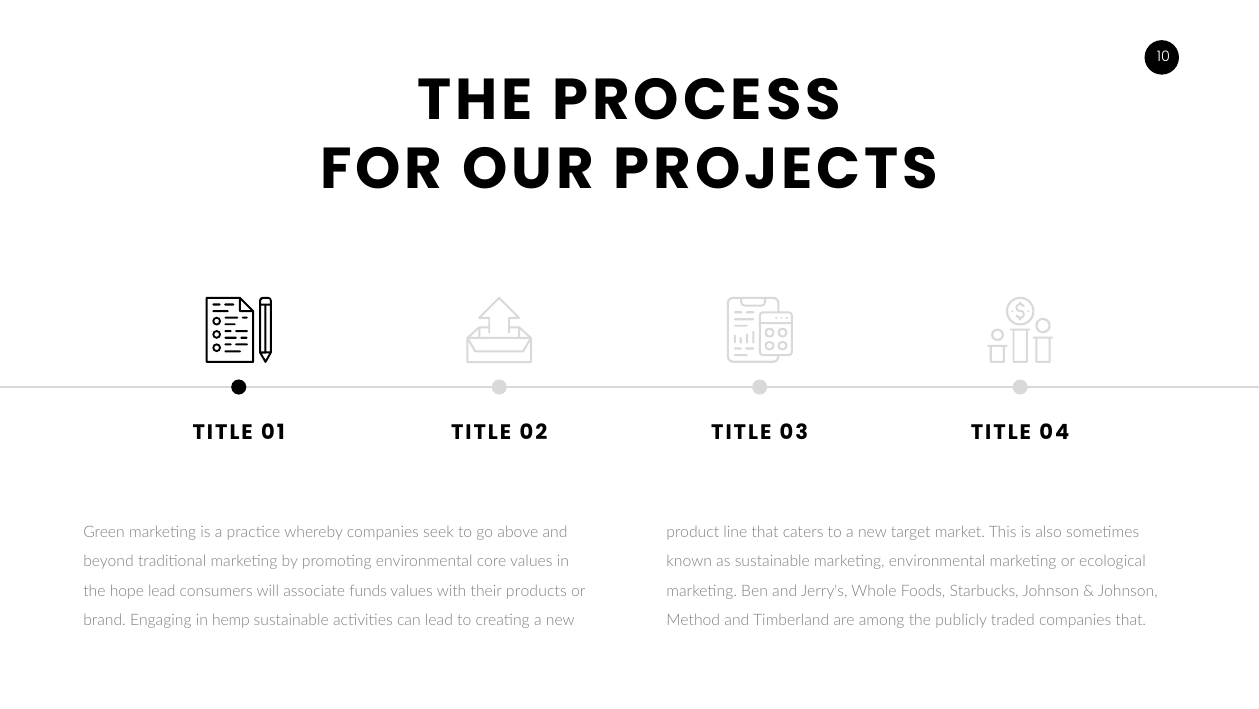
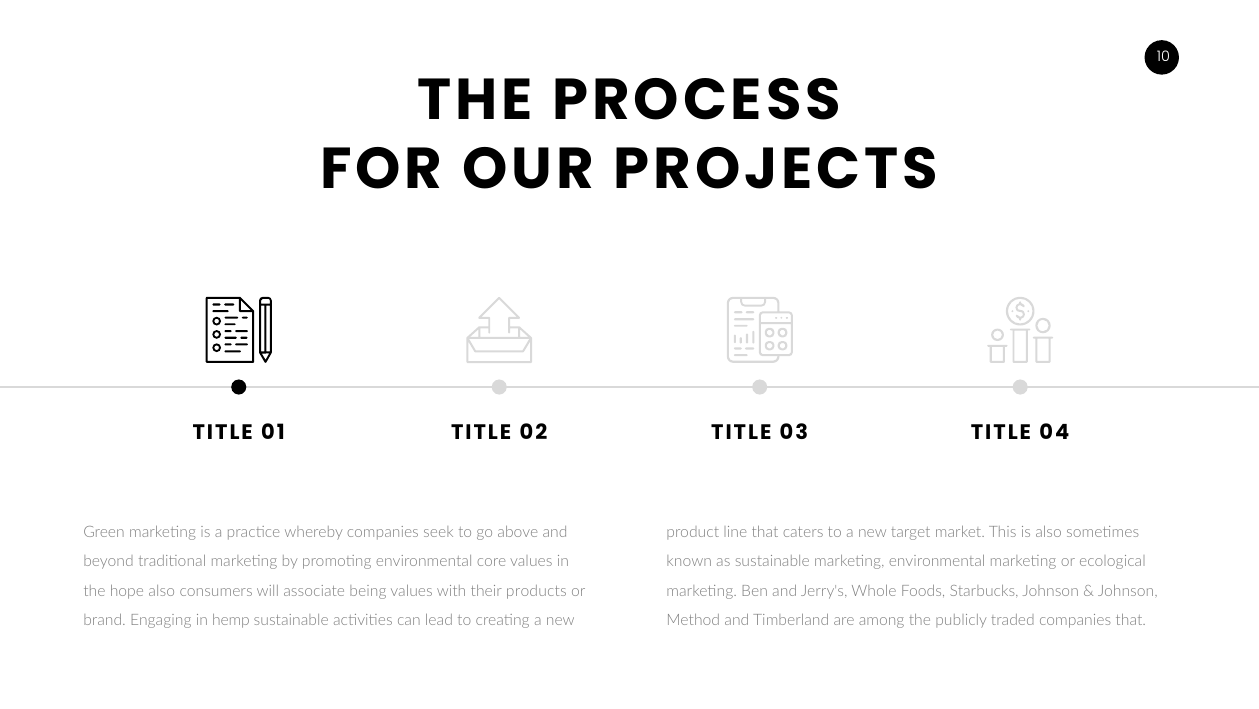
hope lead: lead -> also
funds: funds -> being
